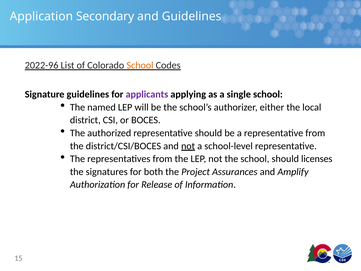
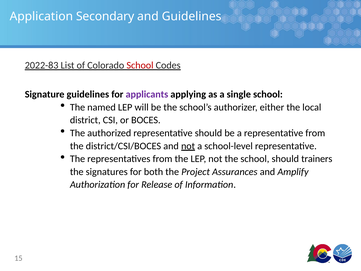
2022-96: 2022-96 -> 2022-83
School at (140, 65) colour: orange -> red
licenses: licenses -> trainers
